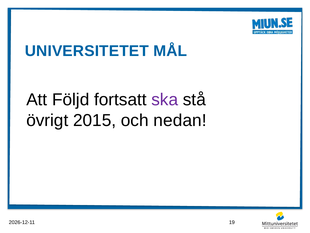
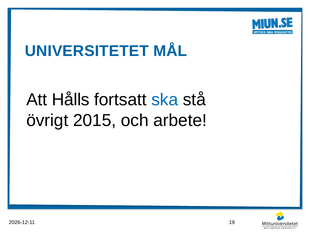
Följd: Följd -> Hålls
ska colour: purple -> blue
nedan: nedan -> arbete
